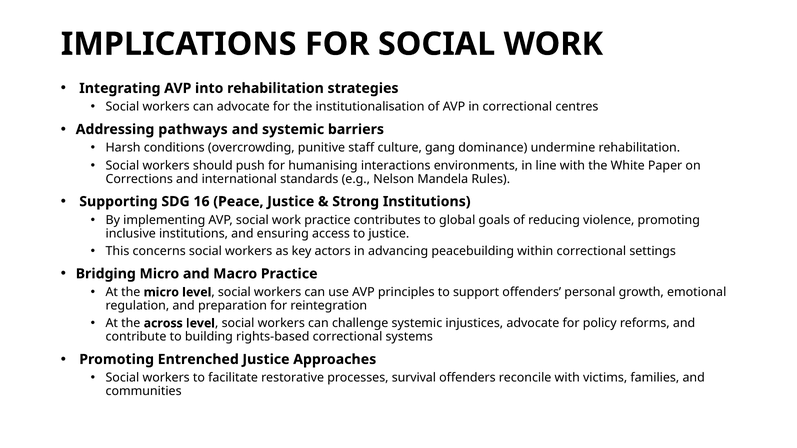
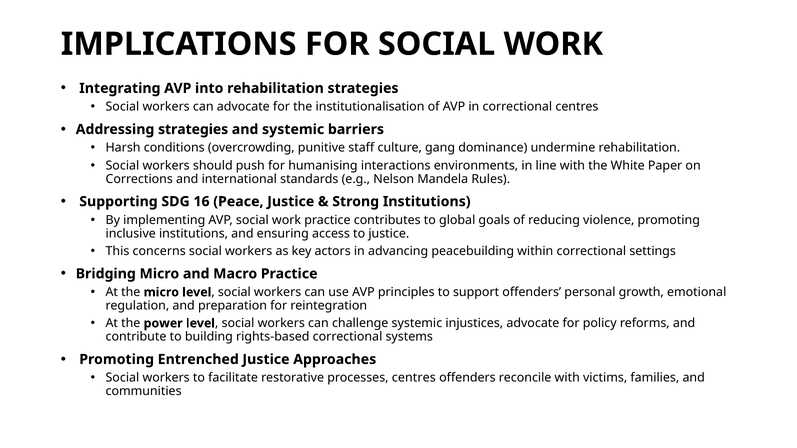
Addressing pathways: pathways -> strategies
across: across -> power
processes survival: survival -> centres
